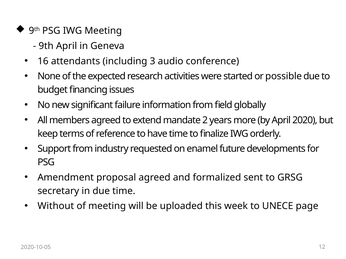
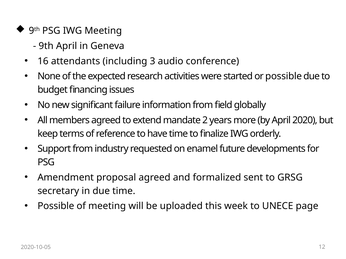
Without at (56, 206): Without -> Possible
